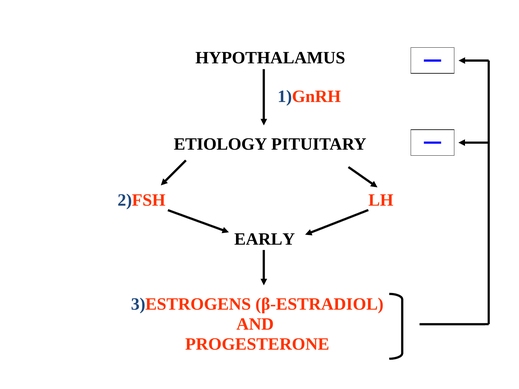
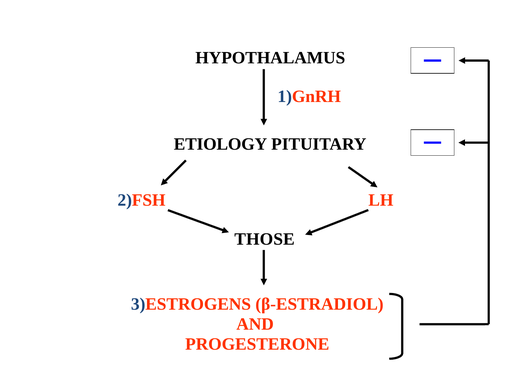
EARLY: EARLY -> THOSE
